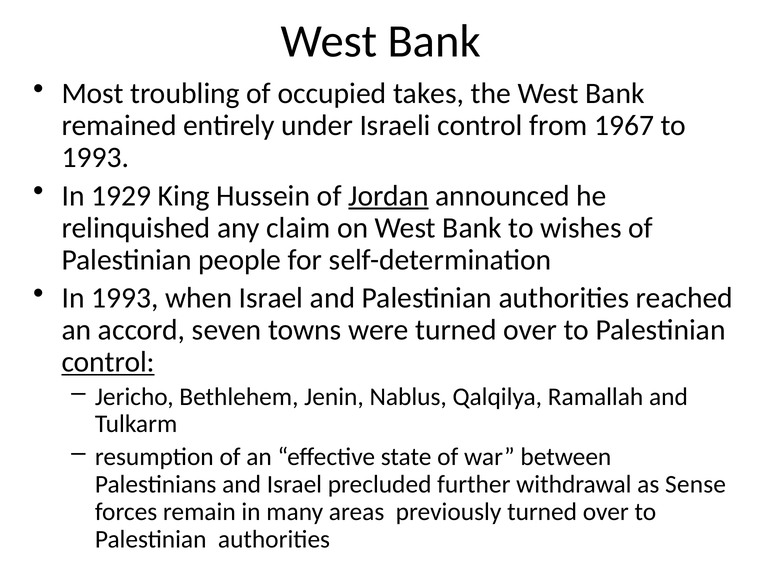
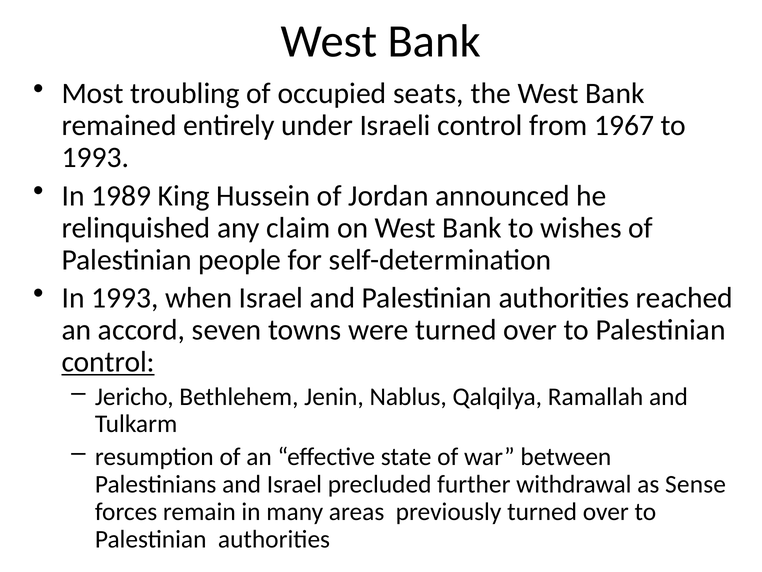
takes: takes -> seats
1929: 1929 -> 1989
Jordan underline: present -> none
